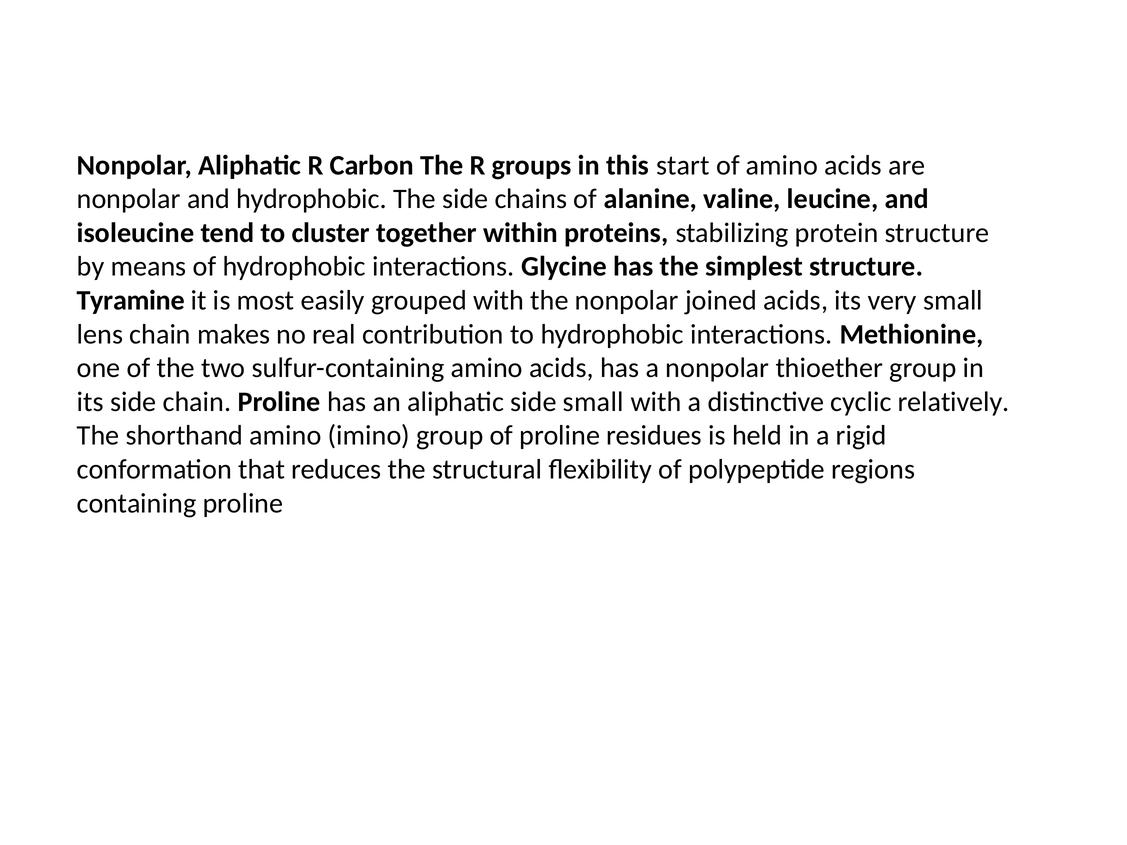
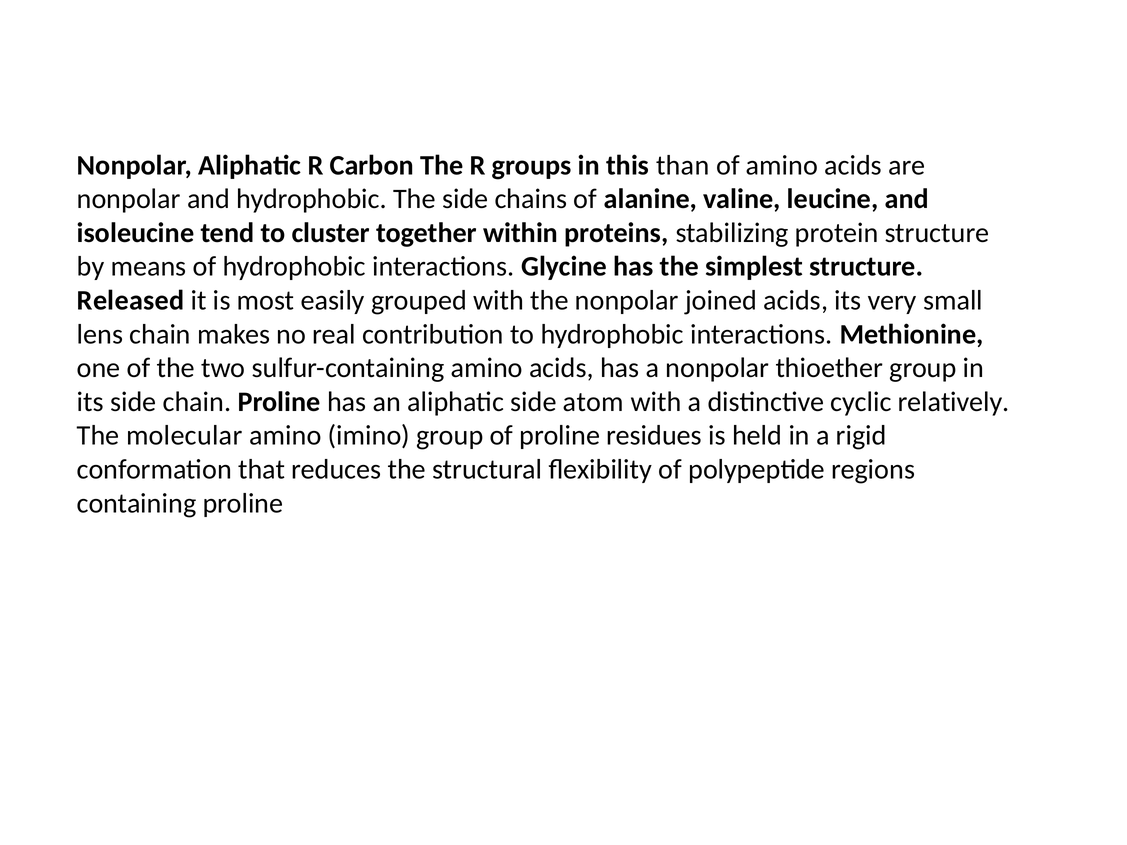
start: start -> than
Tyramine: Tyramine -> Released
side small: small -> atom
shorthand: shorthand -> molecular
